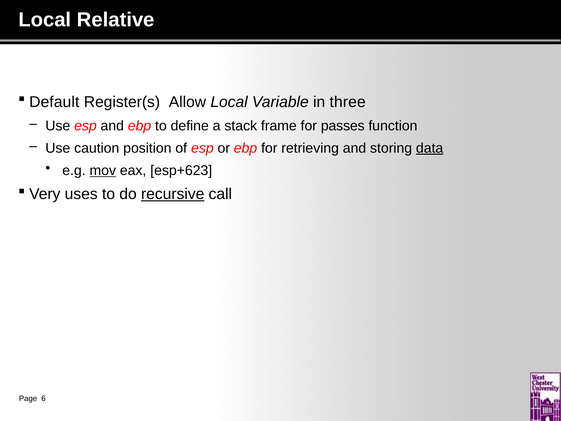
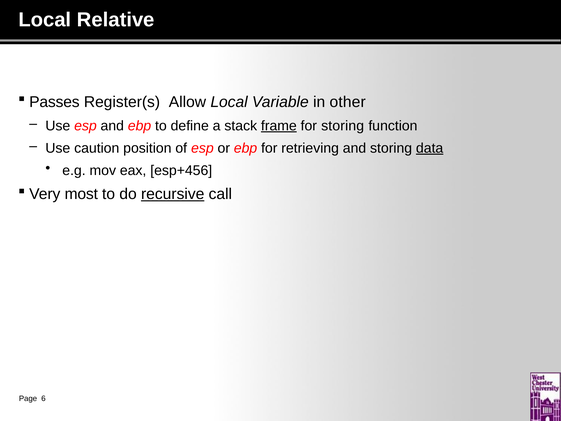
Default: Default -> Passes
three: three -> other
frame underline: none -> present
for passes: passes -> storing
mov underline: present -> none
esp+623: esp+623 -> esp+456
uses: uses -> most
